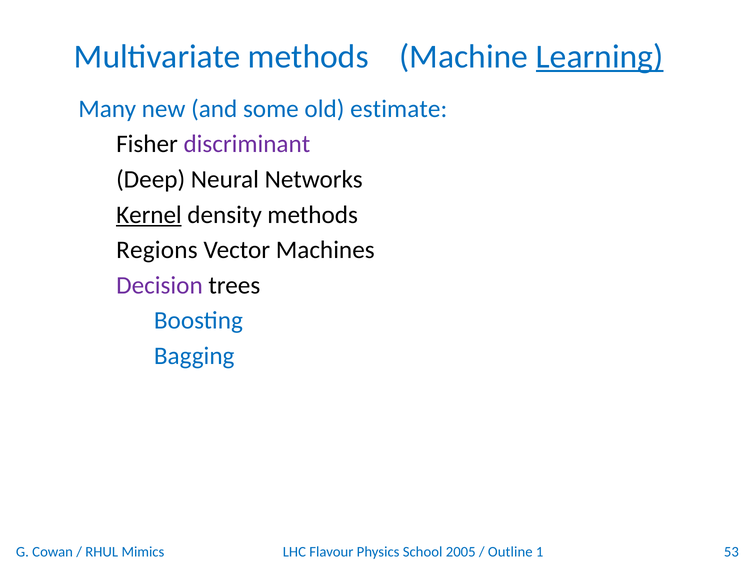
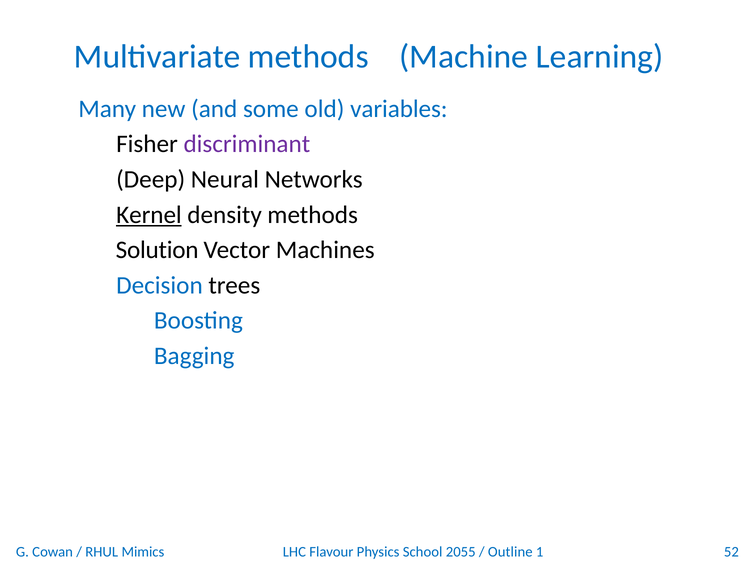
Learning underline: present -> none
estimate: estimate -> variables
Regions: Regions -> Solution
Decision colour: purple -> blue
2005: 2005 -> 2055
53: 53 -> 52
